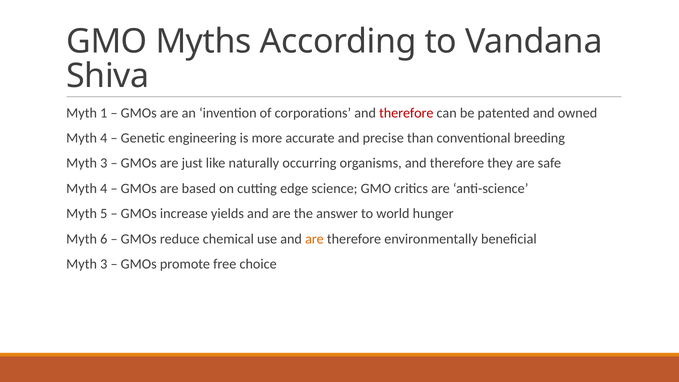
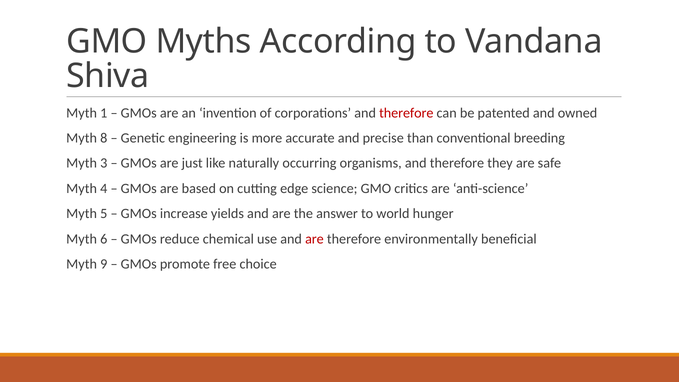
4 at (104, 138): 4 -> 8
are at (314, 239) colour: orange -> red
3 at (104, 264): 3 -> 9
